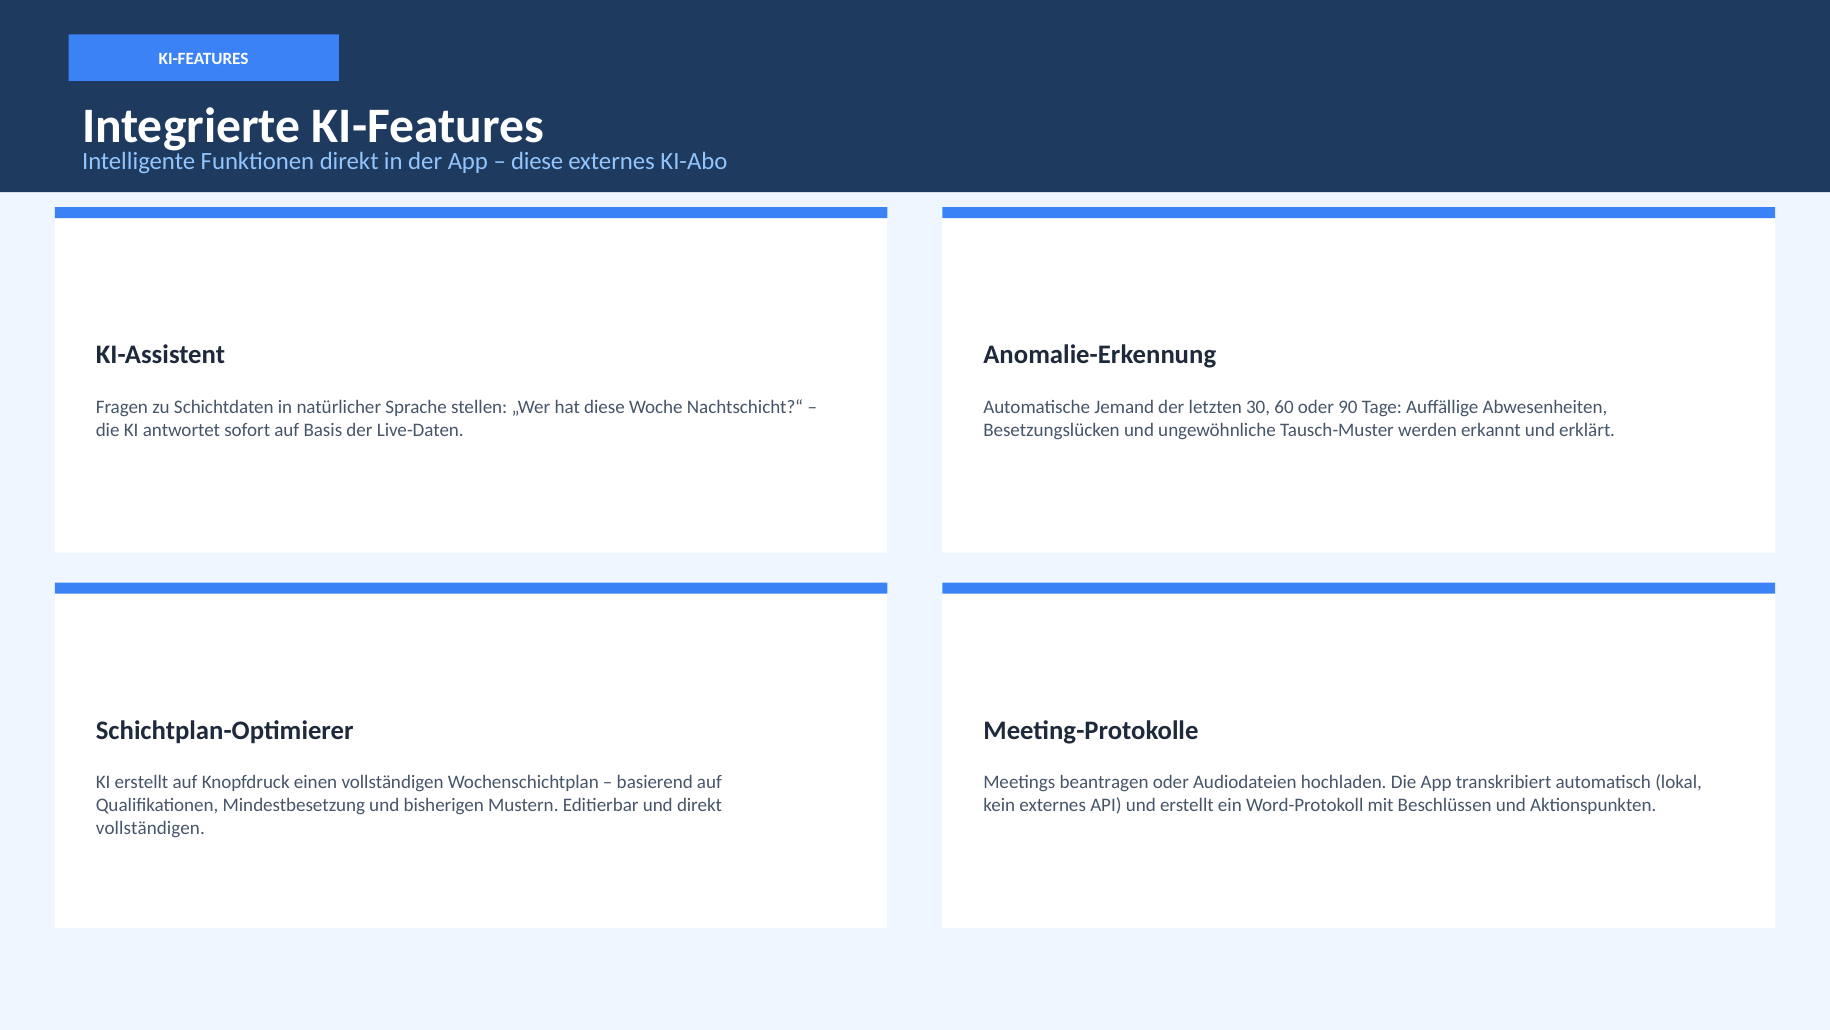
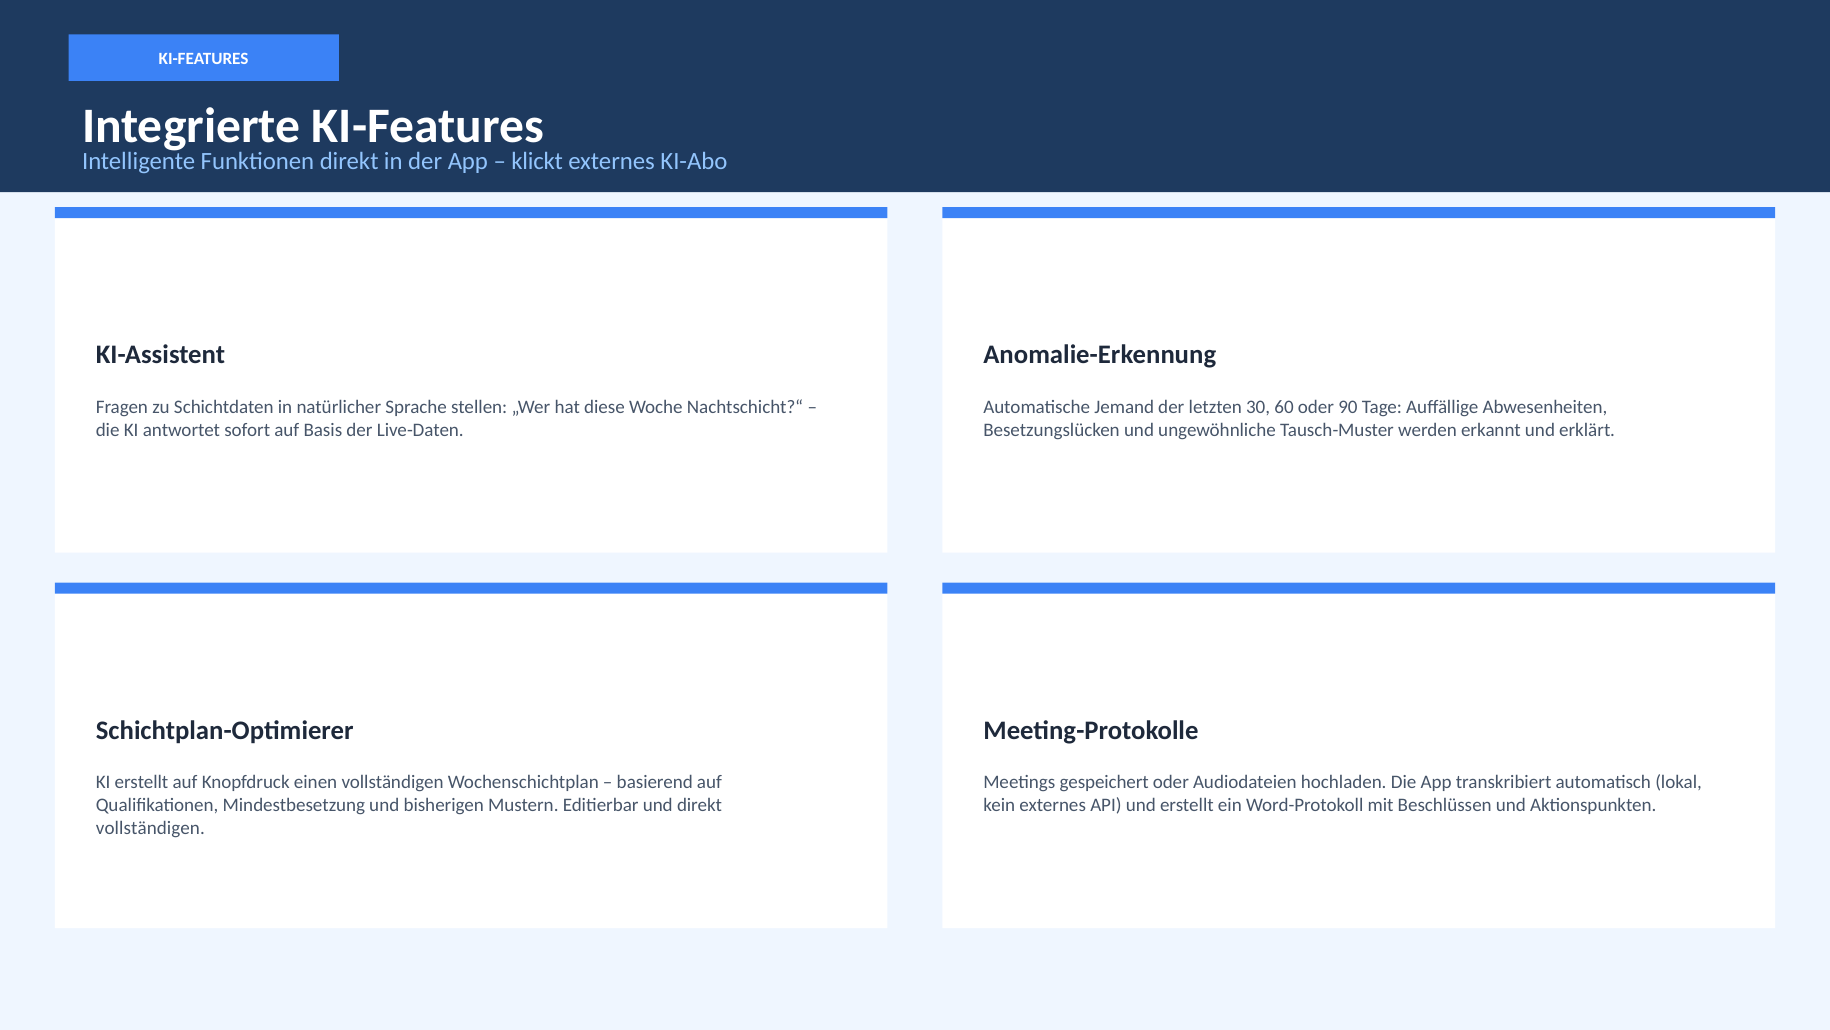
diese at (537, 162): diese -> klickt
beantragen: beantragen -> gespeichert
